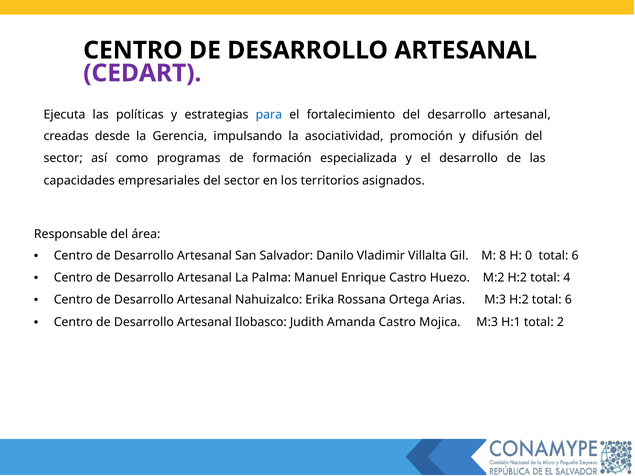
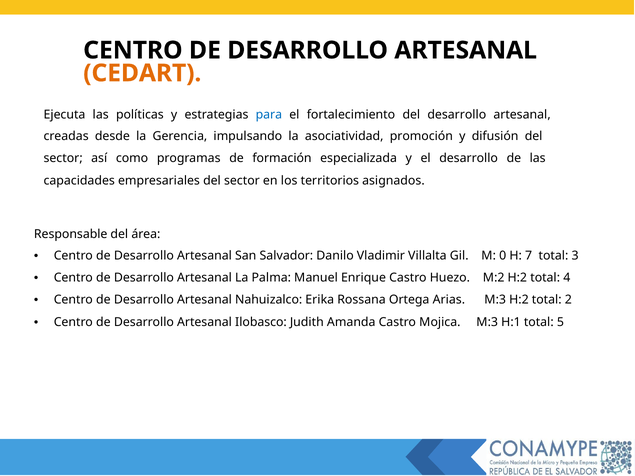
CEDART colour: purple -> orange
8: 8 -> 0
0: 0 -> 7
6 at (575, 256): 6 -> 3
H:2 total 6: 6 -> 2
2: 2 -> 5
